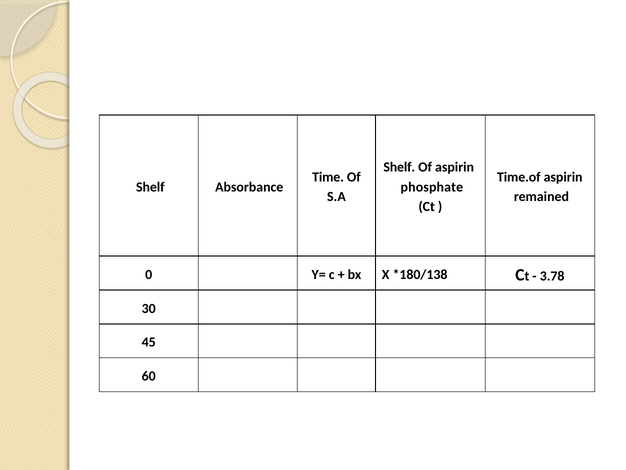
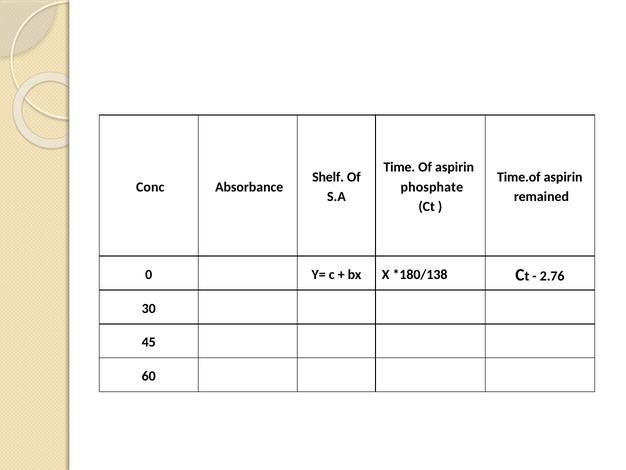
Shelf at (399, 167): Shelf -> Time
Time: Time -> Shelf
Shelf at (150, 187): Shelf -> Conc
3.78: 3.78 -> 2.76
